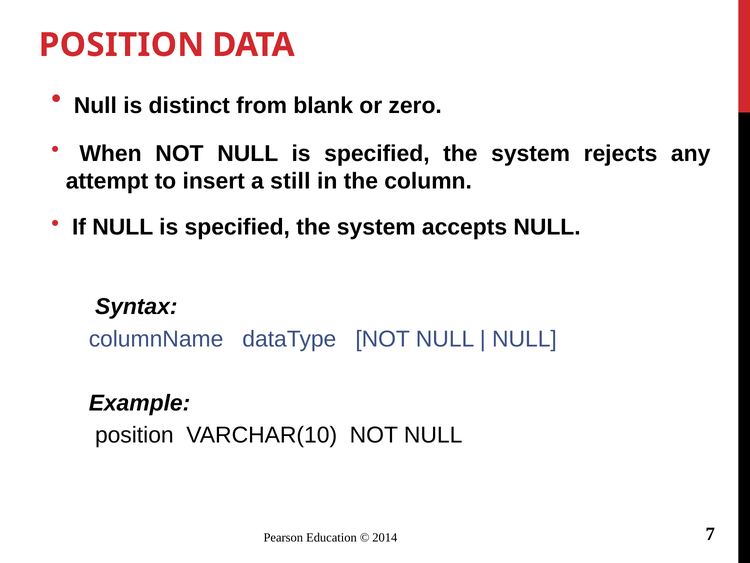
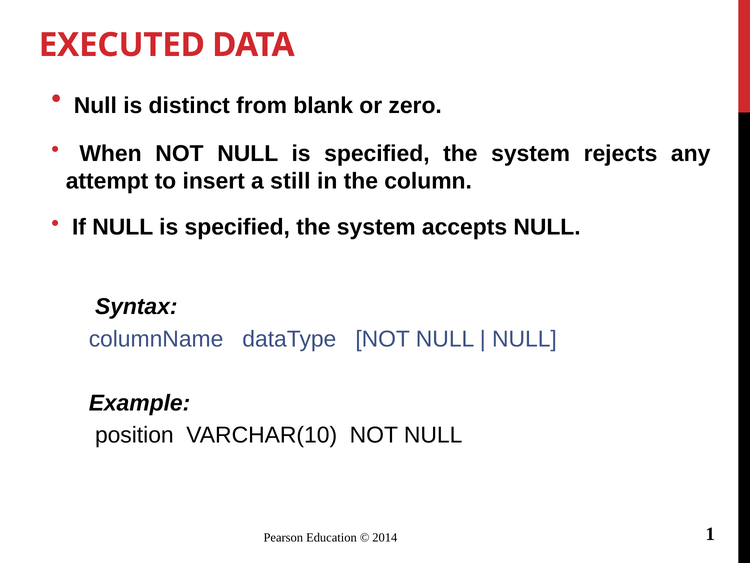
POSITION at (122, 45): POSITION -> EXECUTED
7: 7 -> 1
